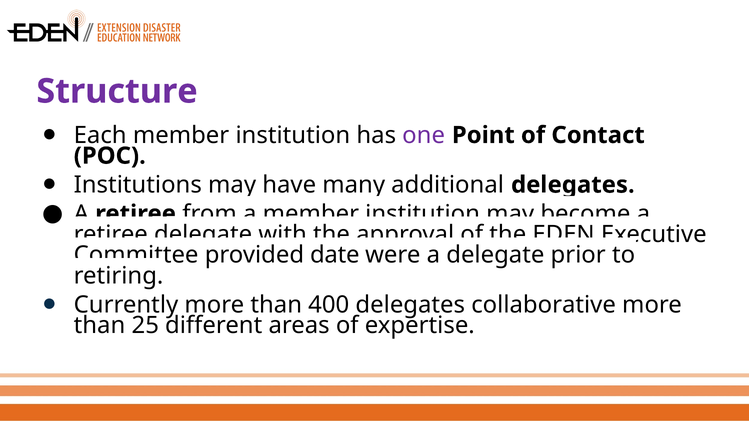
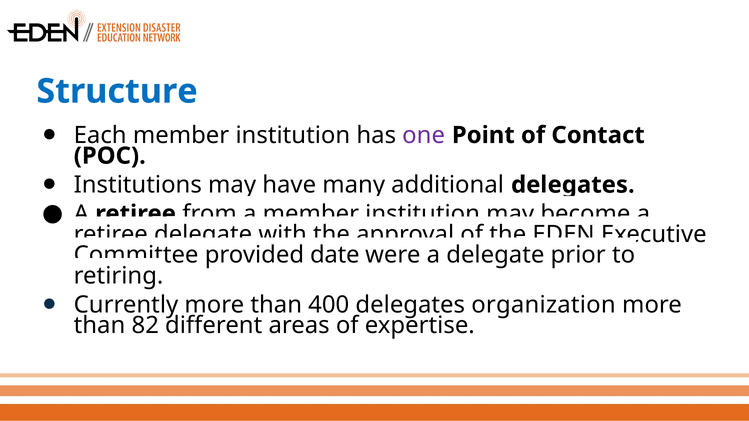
Structure colour: purple -> blue
collaborative: collaborative -> organization
25: 25 -> 82
